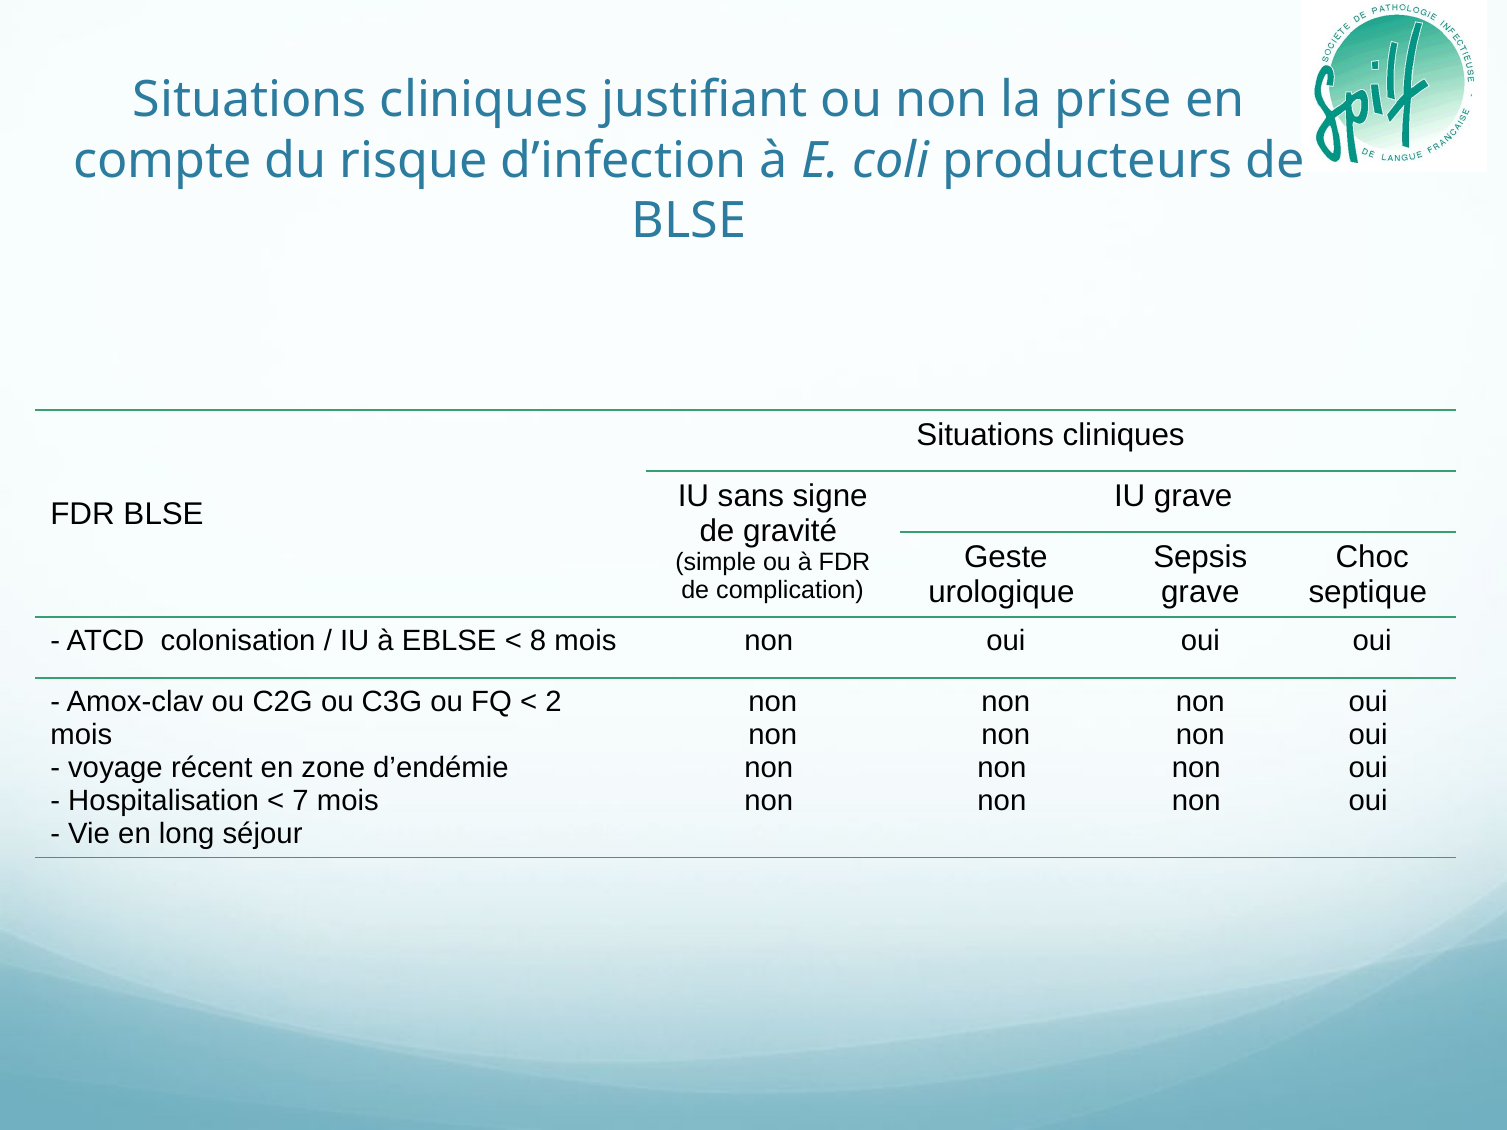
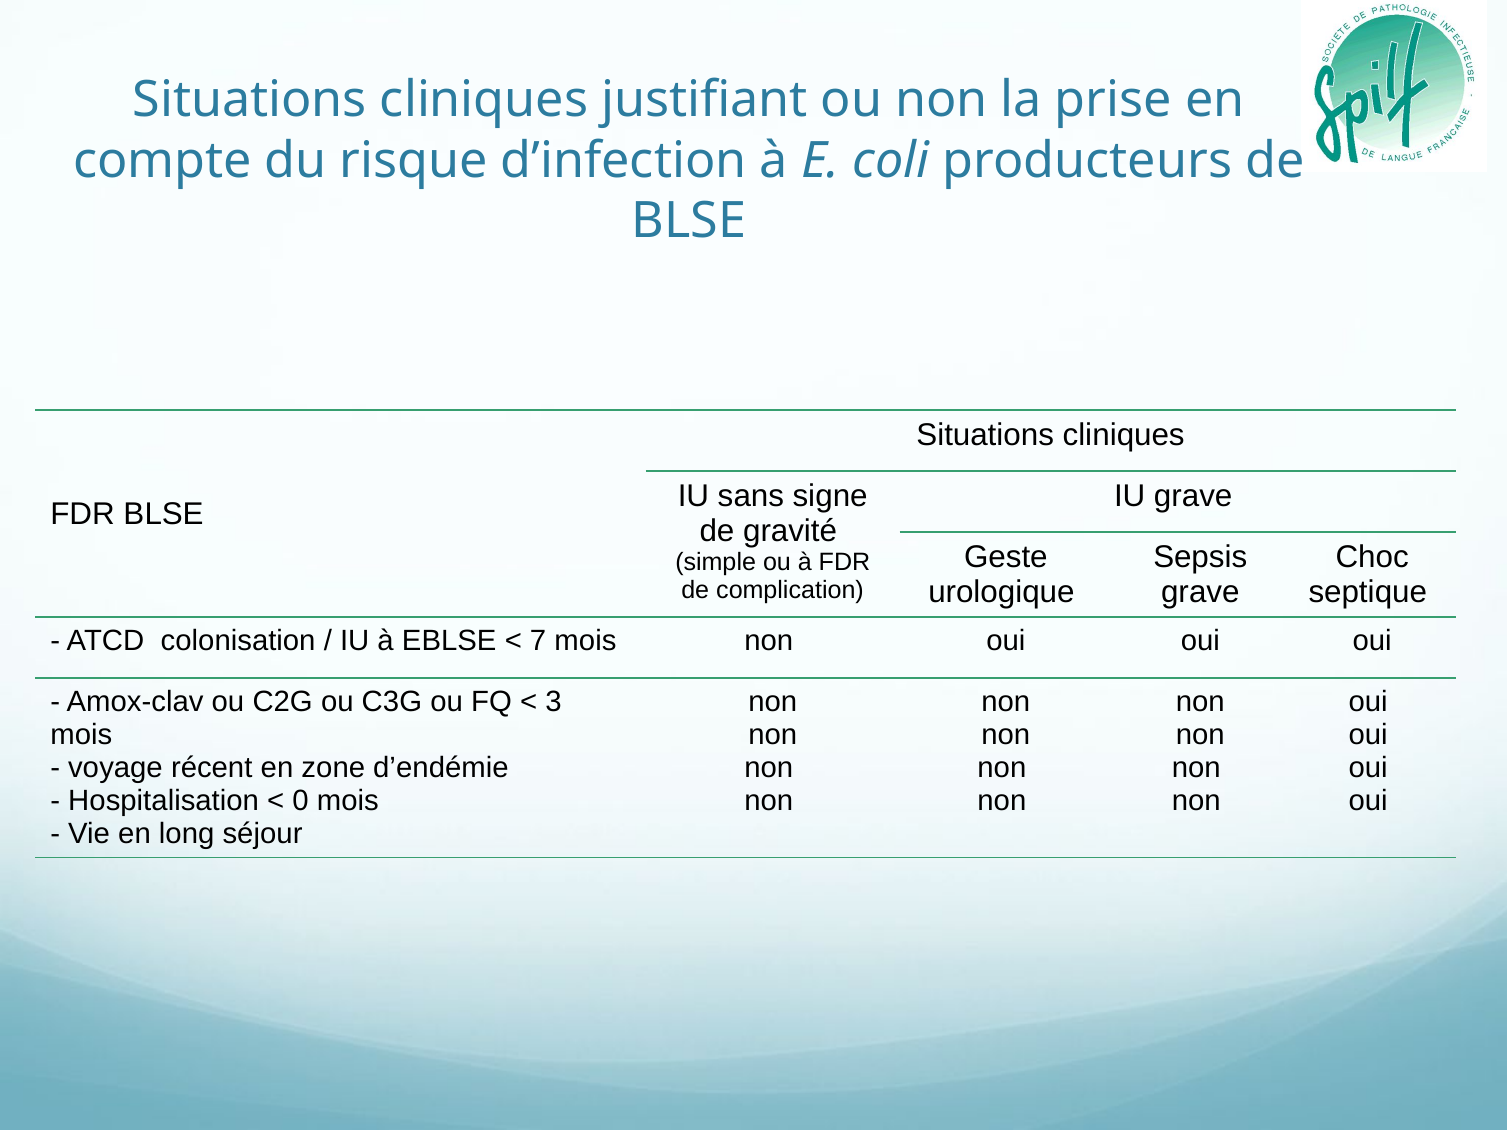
8: 8 -> 7
2: 2 -> 3
7: 7 -> 0
